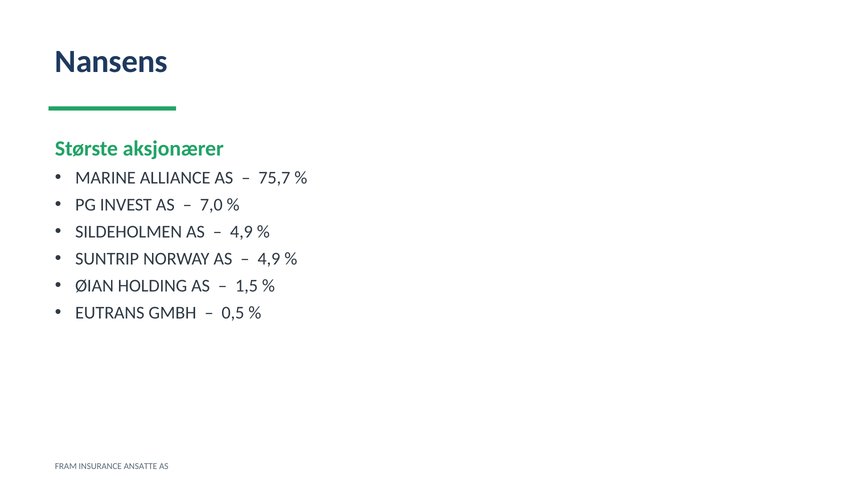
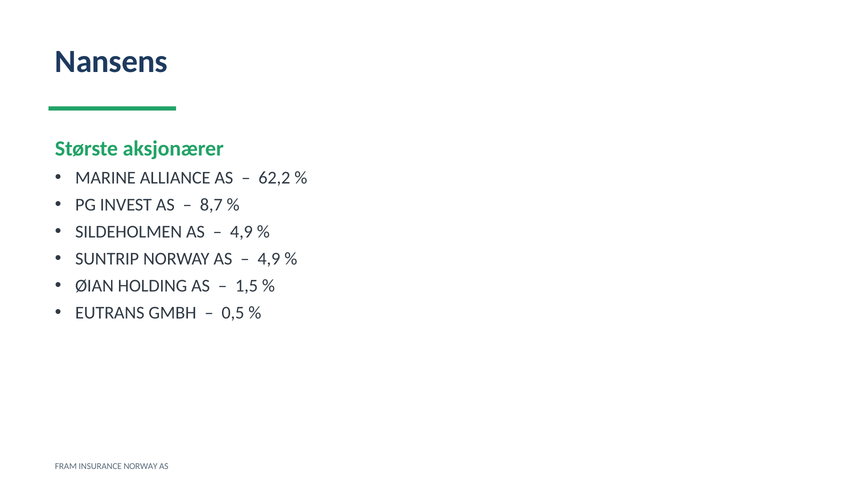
75,7: 75,7 -> 62,2
7,0: 7,0 -> 8,7
INSURANCE ANSATTE: ANSATTE -> NORWAY
